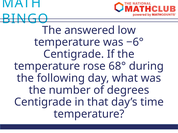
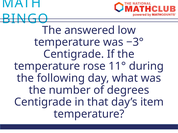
−6°: −6° -> −3°
68°: 68° -> 11°
time: time -> item
